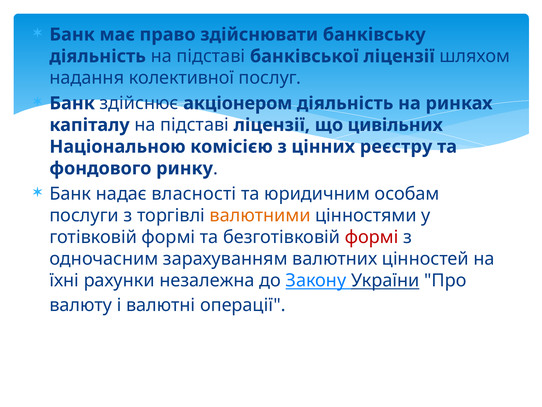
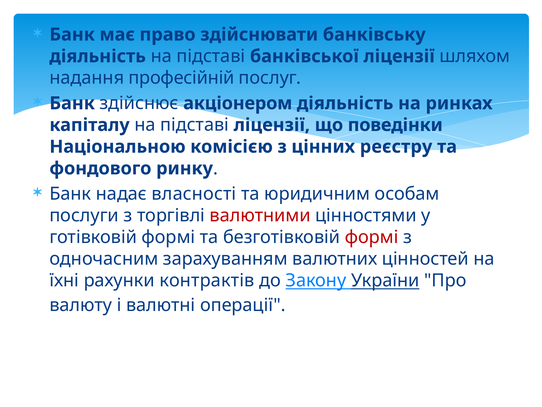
колективної: колективної -> професійній
цивільних: цивільних -> поведінки
валютними colour: orange -> red
незалежна: незалежна -> контрактів
